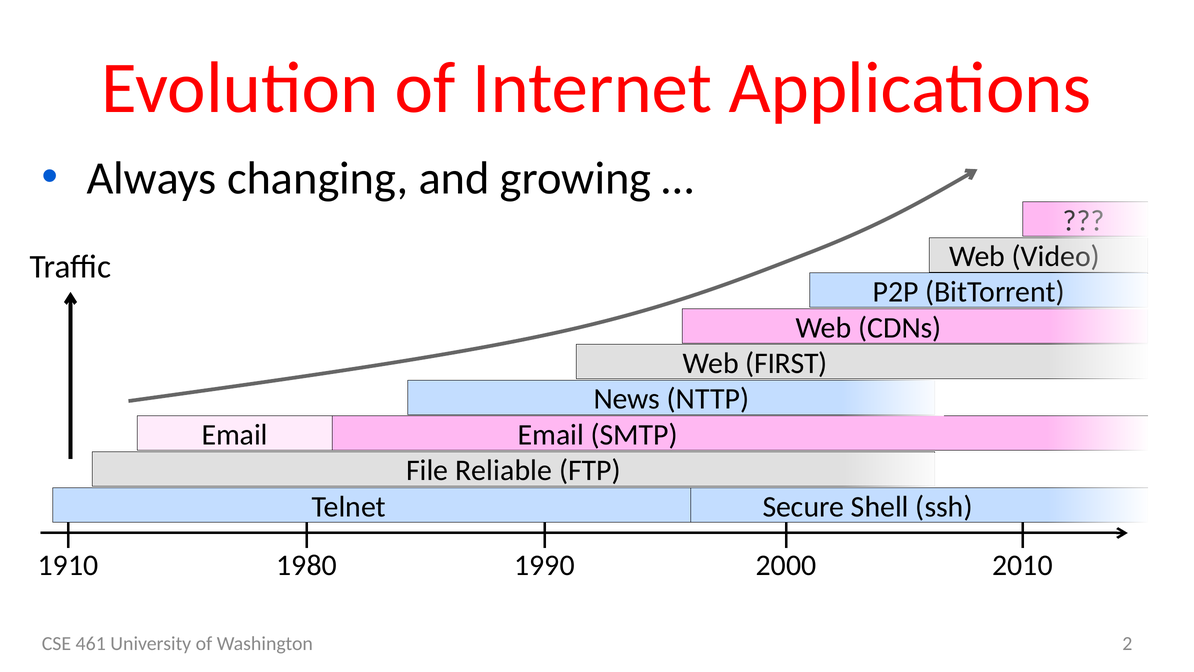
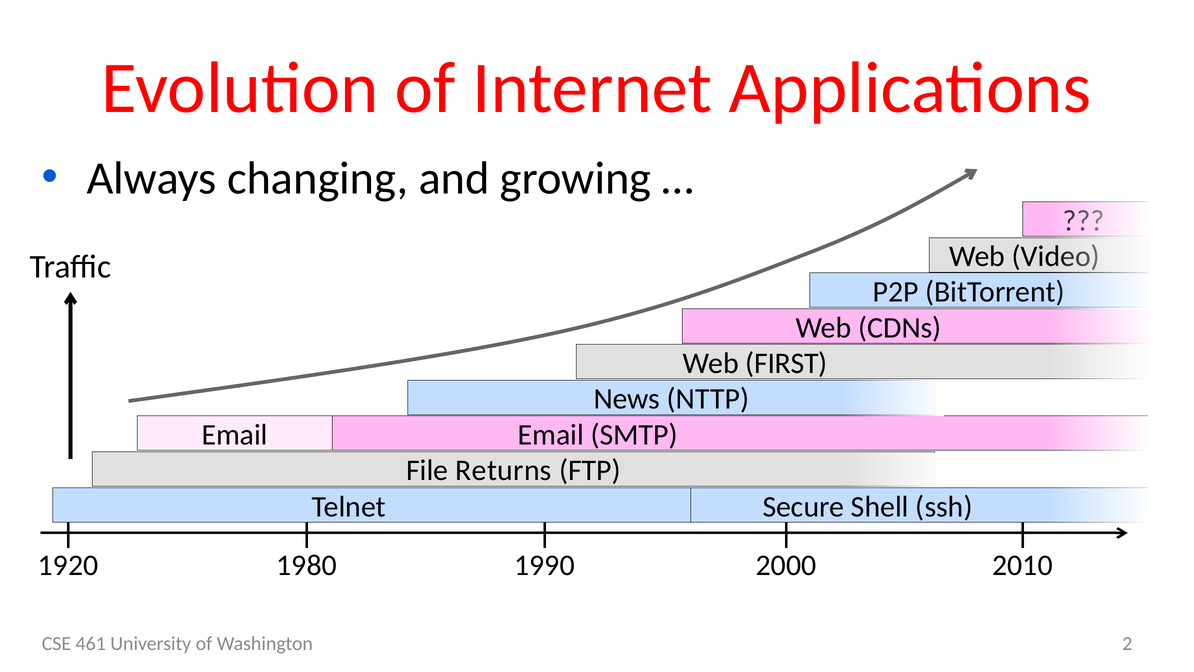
Reliable: Reliable -> Returns
1910: 1910 -> 1920
